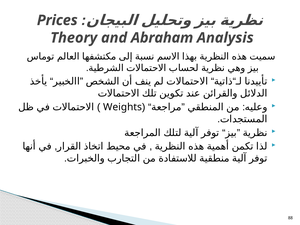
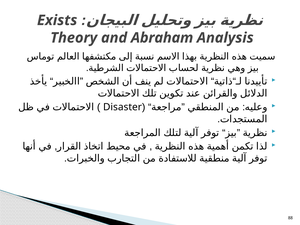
Prices: Prices -> Exists
Weights: Weights -> Disaster
